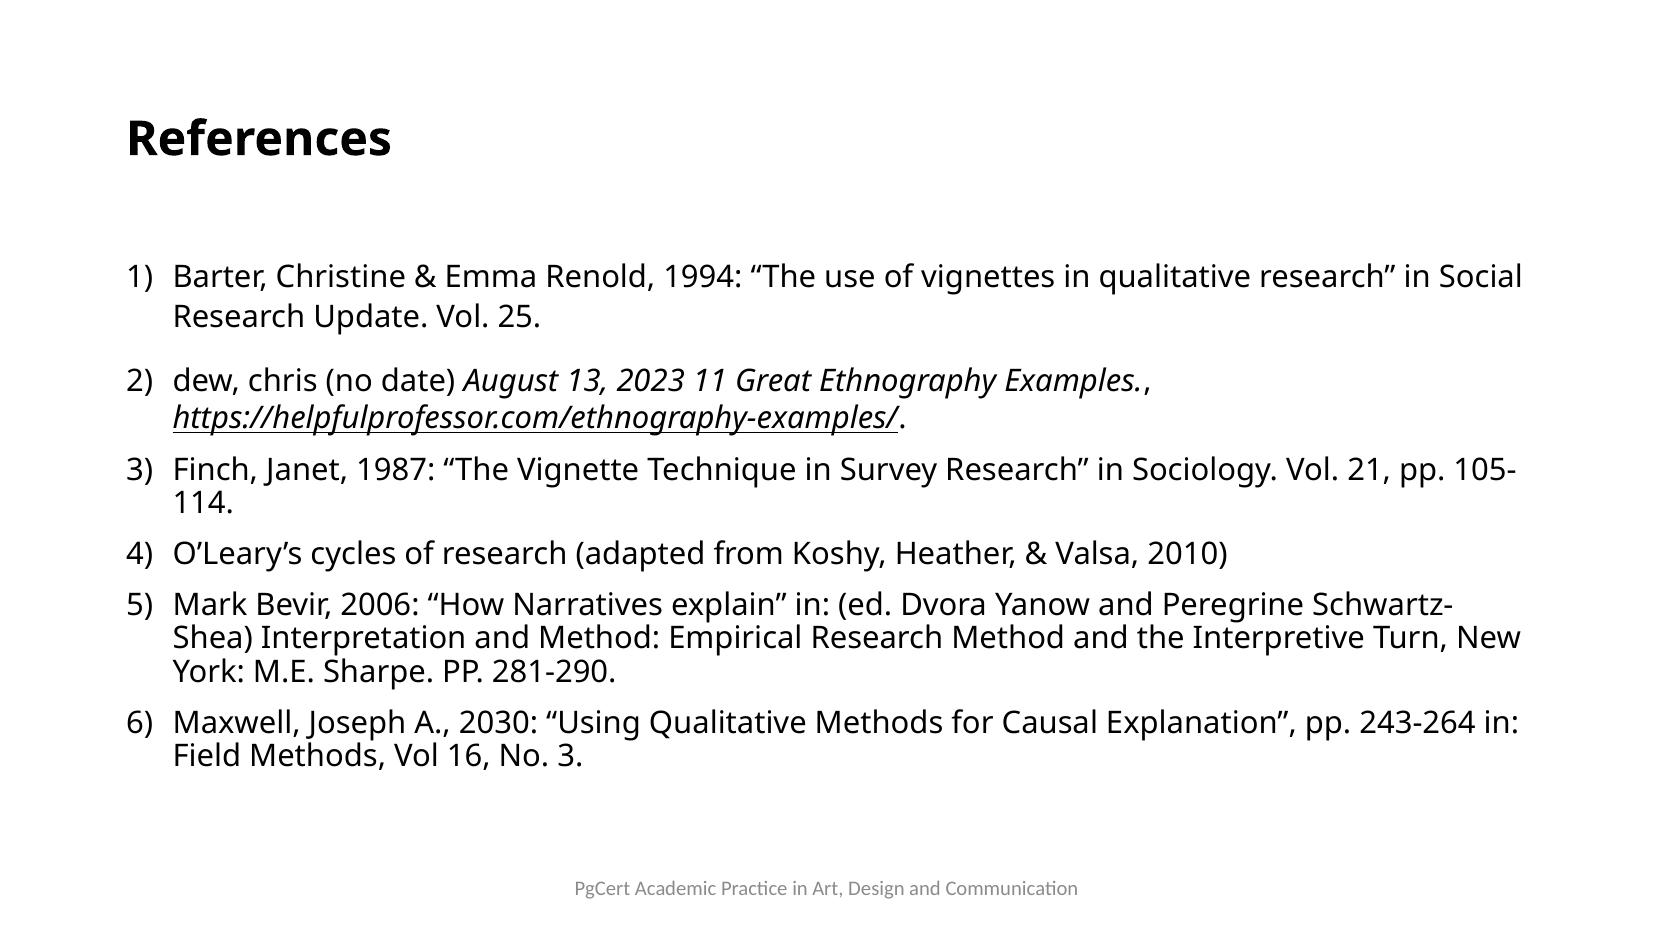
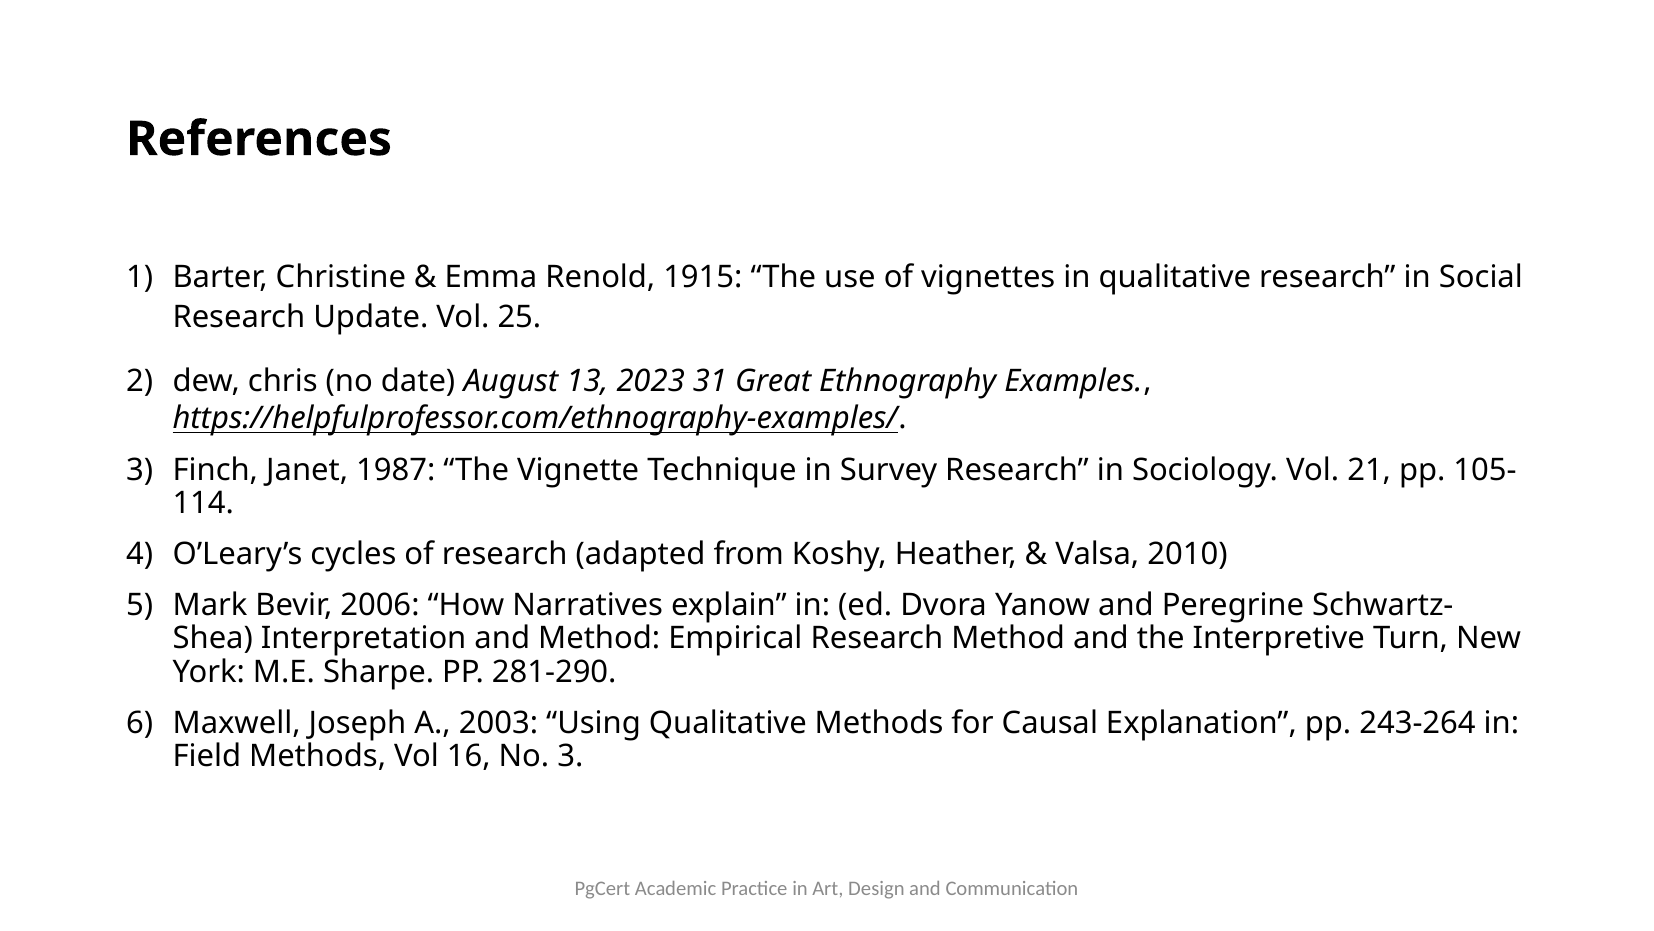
1994: 1994 -> 1915
11: 11 -> 31
2030: 2030 -> 2003
